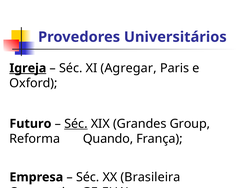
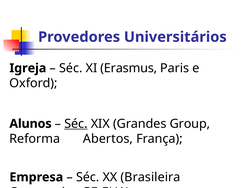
Igreja underline: present -> none
Agregar: Agregar -> Erasmus
Futuro: Futuro -> Alunos
Quando: Quando -> Abertos
